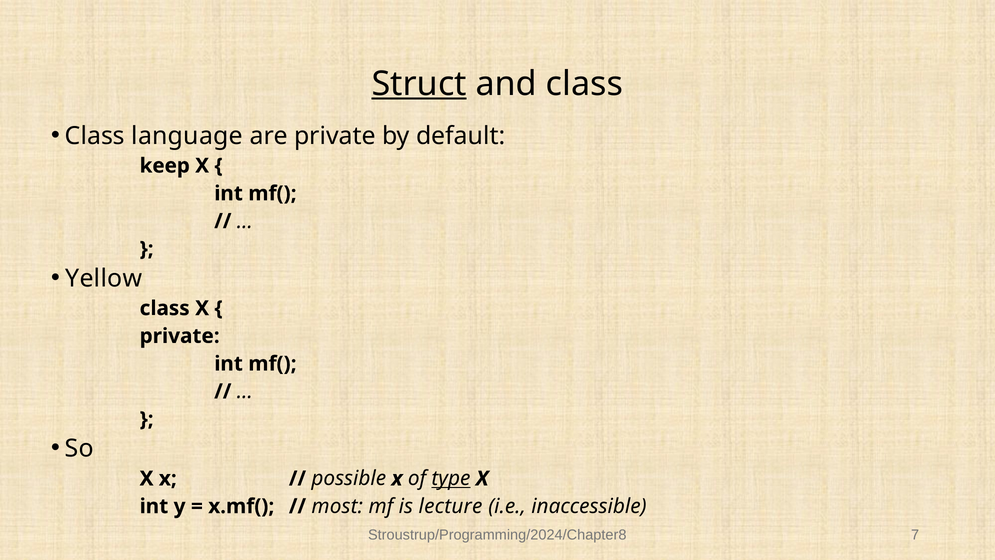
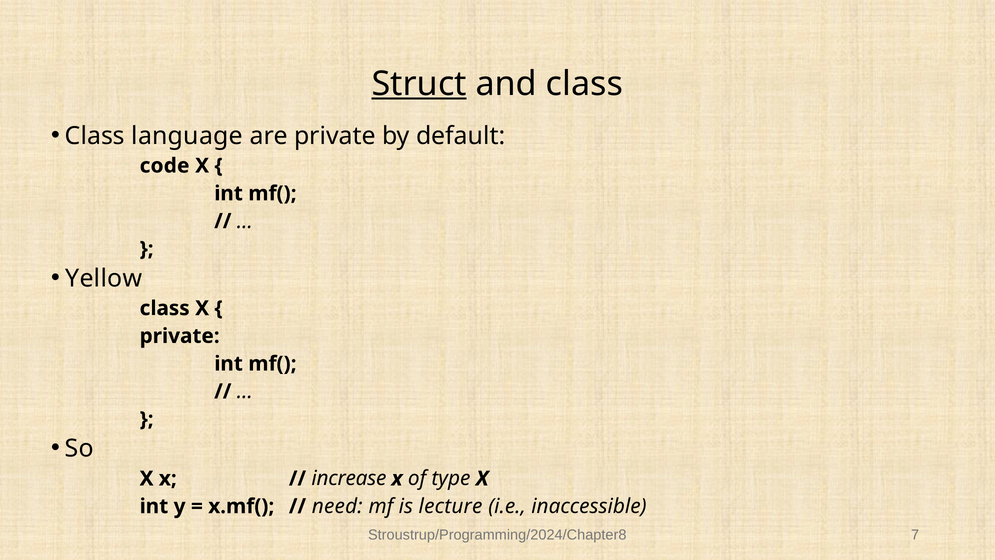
keep: keep -> code
possible: possible -> increase
type underline: present -> none
most: most -> need
